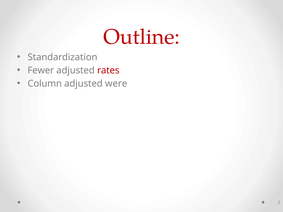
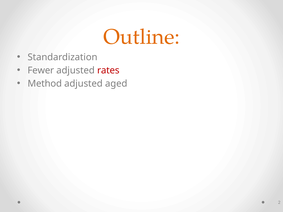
Outline colour: red -> orange
Column: Column -> Method
were: were -> aged
